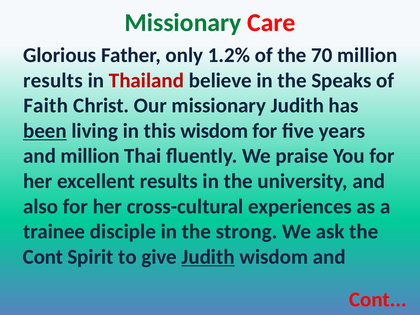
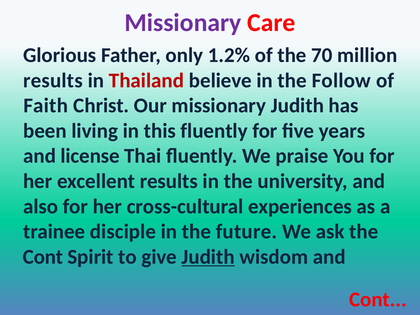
Missionary at (183, 23) colour: green -> purple
Speaks: Speaks -> Follow
been underline: present -> none
this wisdom: wisdom -> fluently
and million: million -> license
strong: strong -> future
